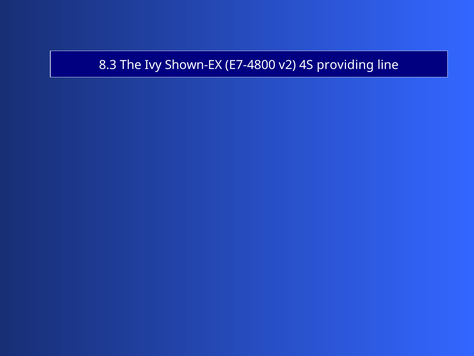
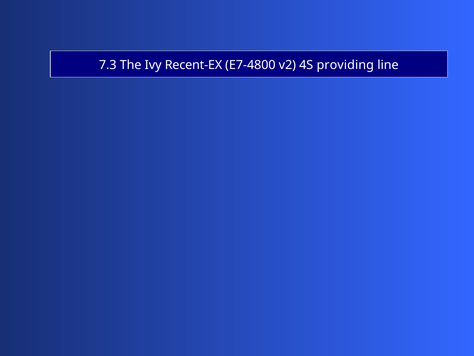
8.3: 8.3 -> 7.3
Shown-EX: Shown-EX -> Recent-EX
